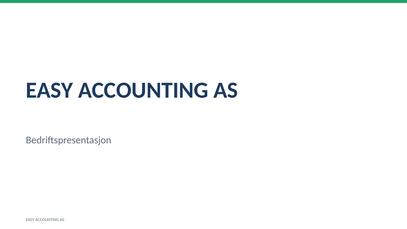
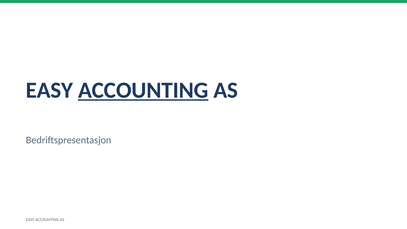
ACCOUNTING at (143, 90) underline: none -> present
